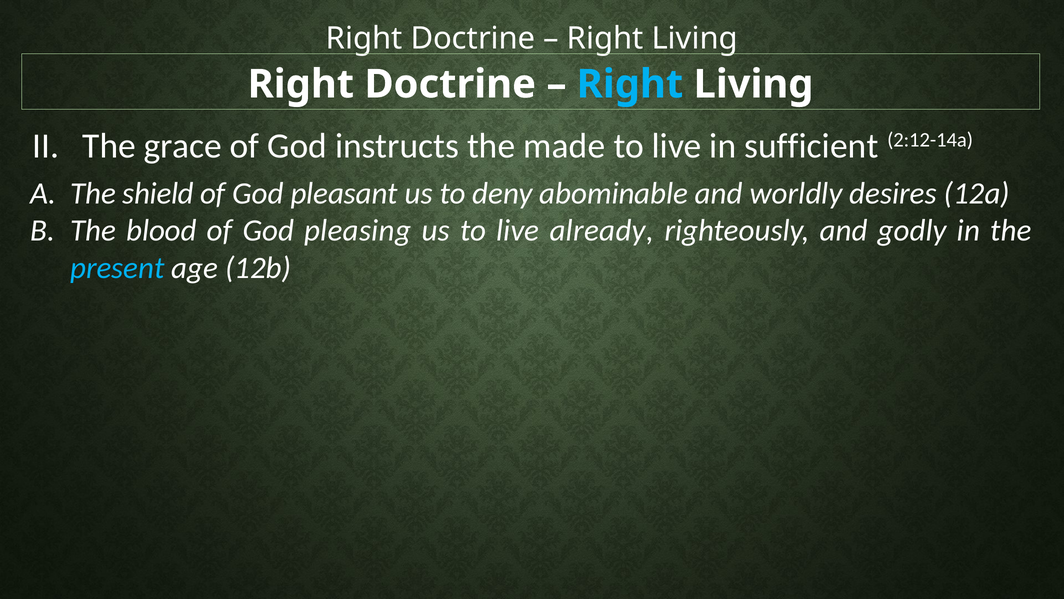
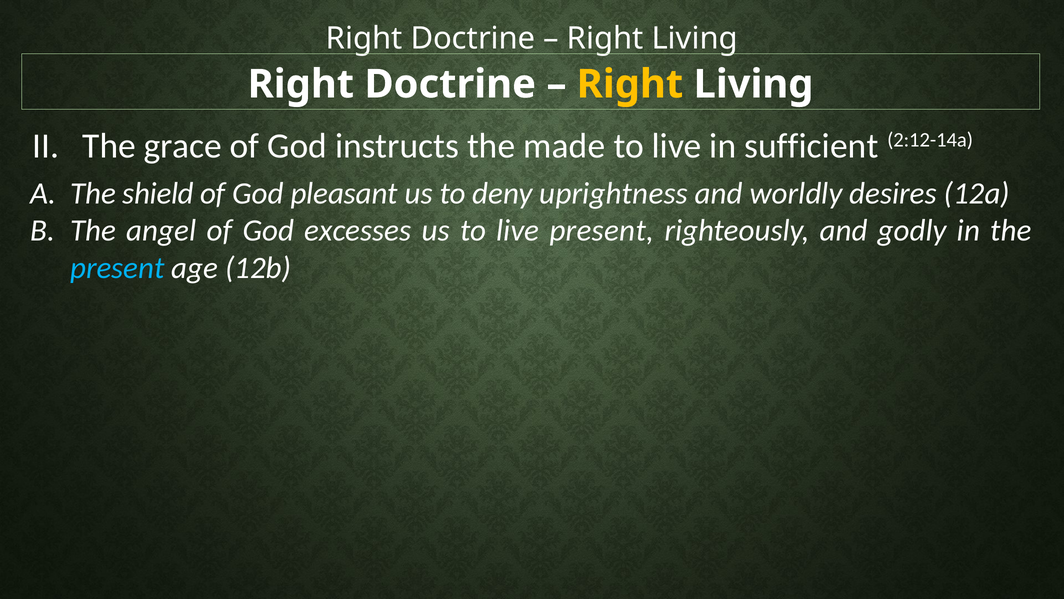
Right at (630, 84) colour: light blue -> yellow
abominable: abominable -> uprightness
blood: blood -> angel
pleasing: pleasing -> excesses
live already: already -> present
